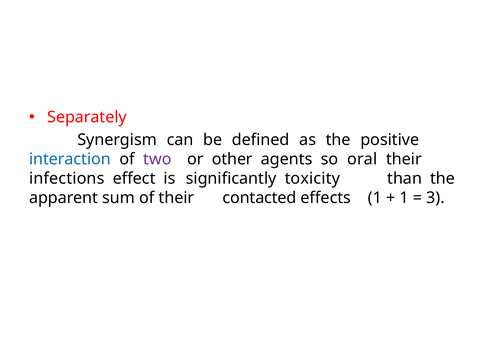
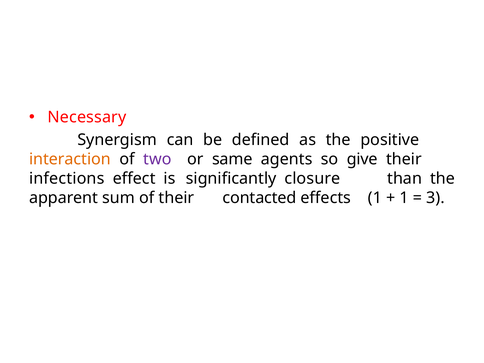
Separately: Separately -> Necessary
interaction colour: blue -> orange
other: other -> same
oral: oral -> give
toxicity: toxicity -> closure
